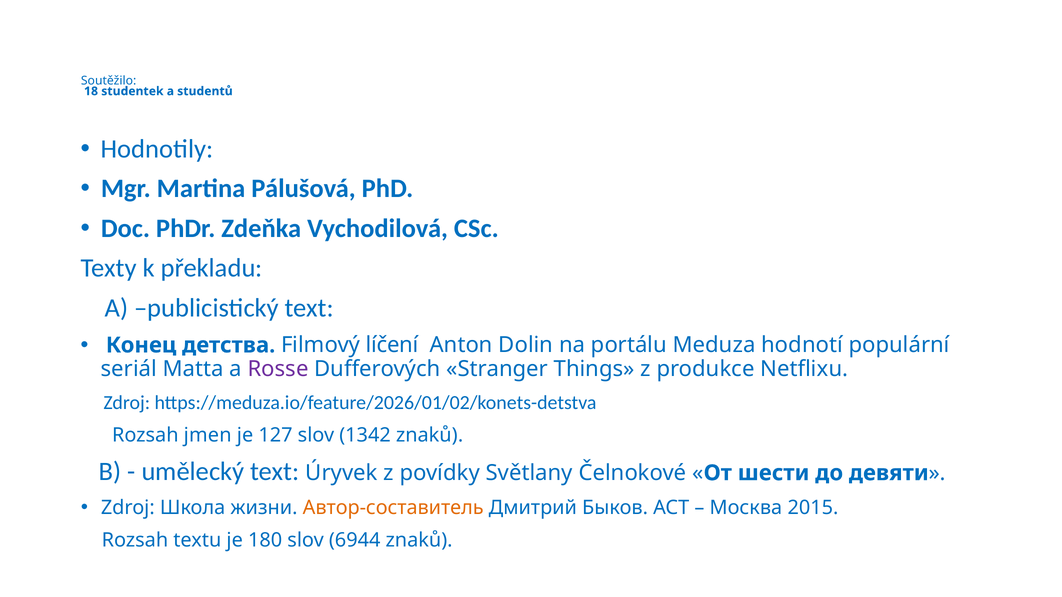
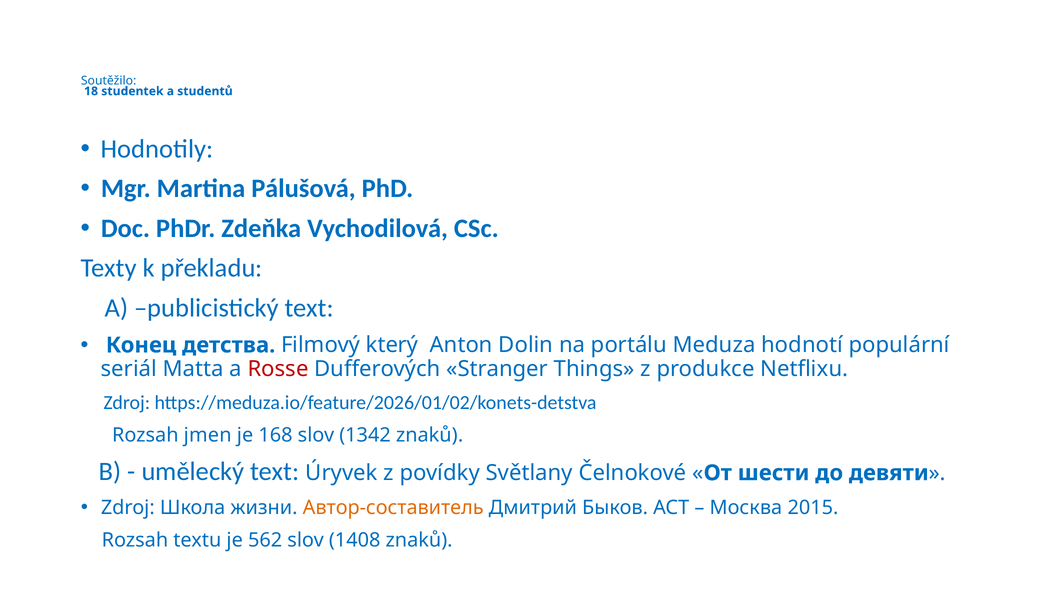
líčení: líčení -> který
Rosse colour: purple -> red
127: 127 -> 168
180: 180 -> 562
6944: 6944 -> 1408
